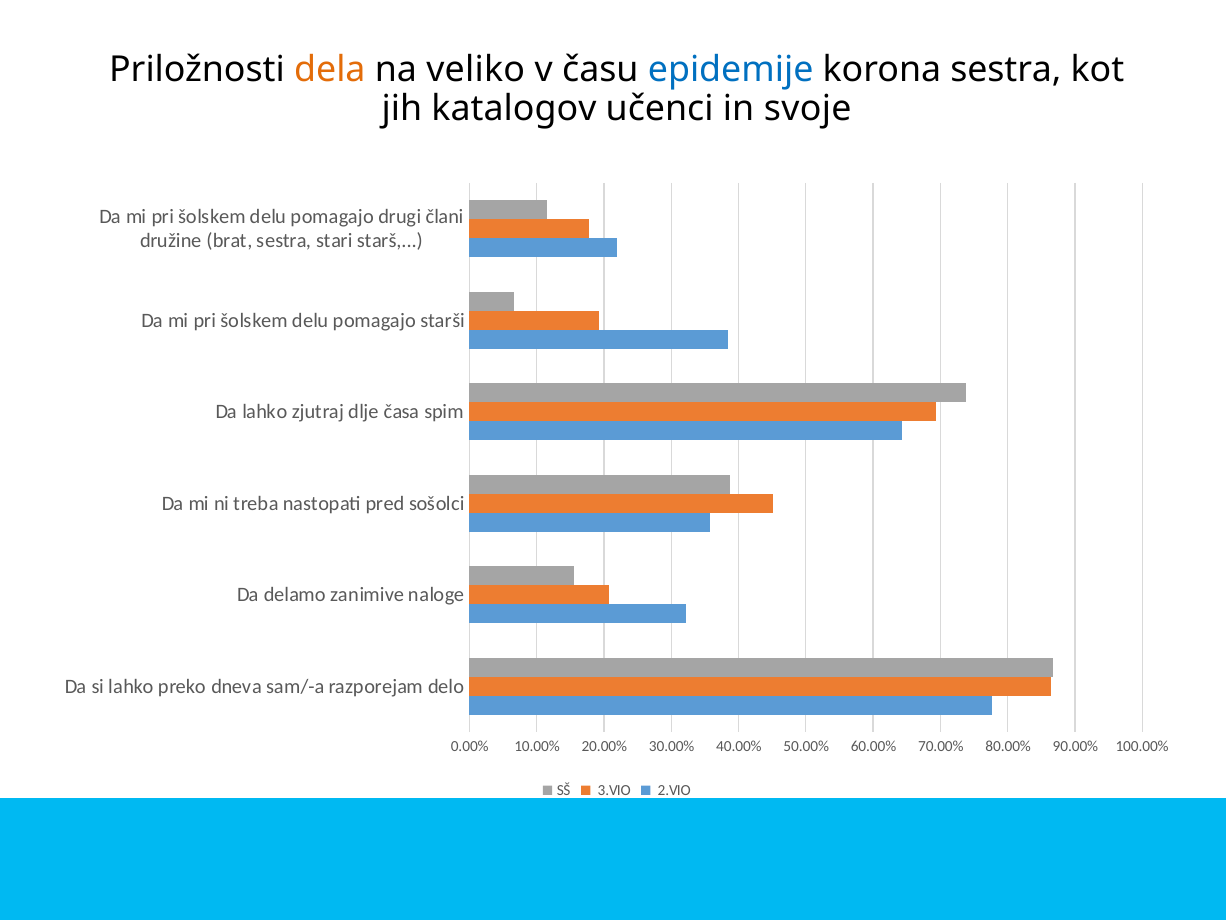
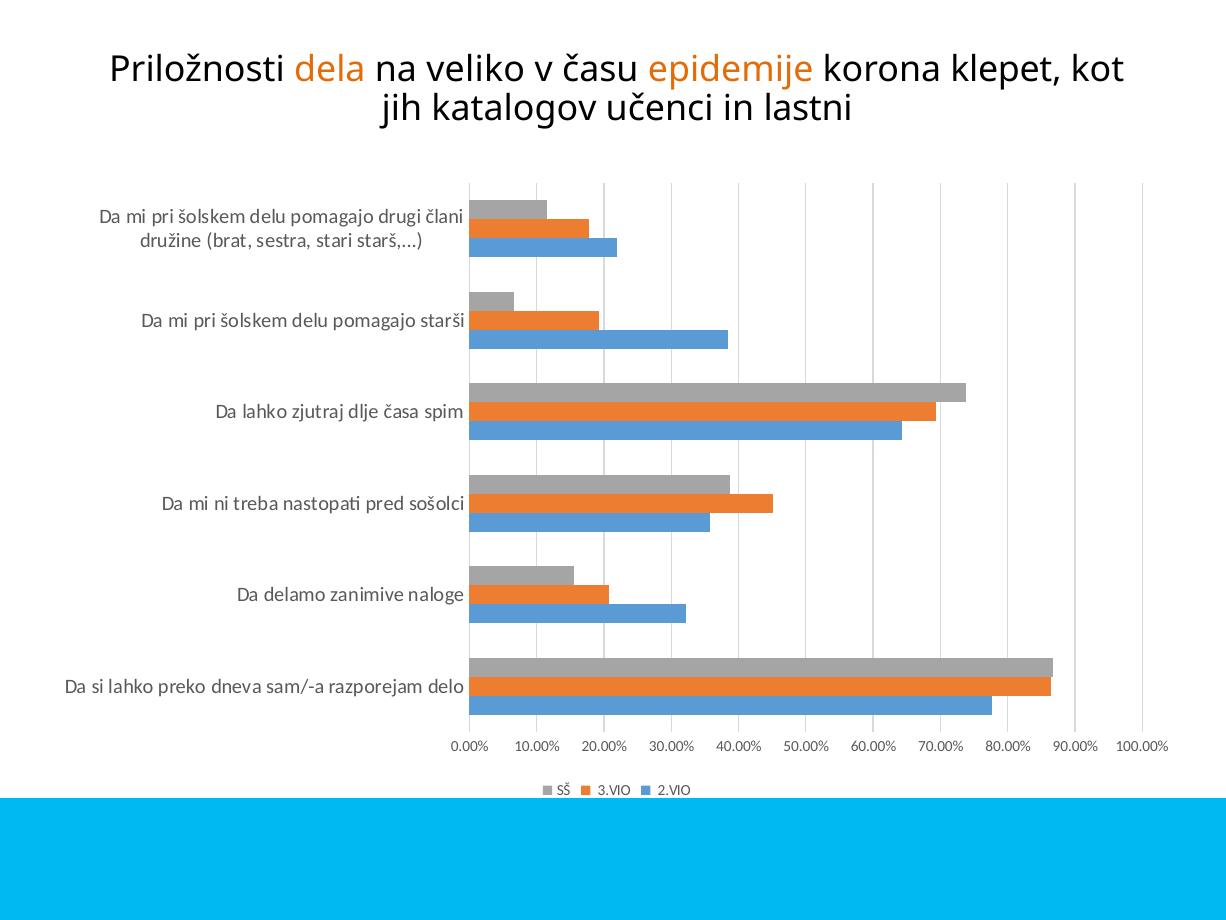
epidemije colour: blue -> orange
korona sestra: sestra -> klepet
svoje: svoje -> lastni
